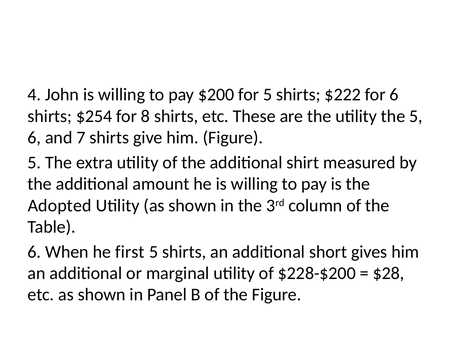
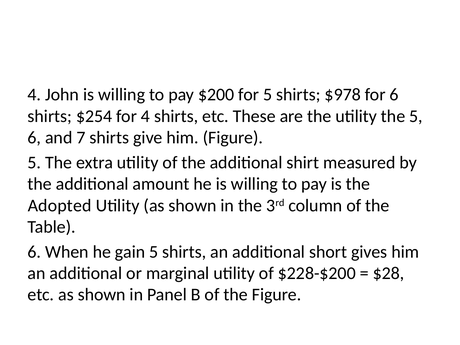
$222: $222 -> $978
for 8: 8 -> 4
first: first -> gain
